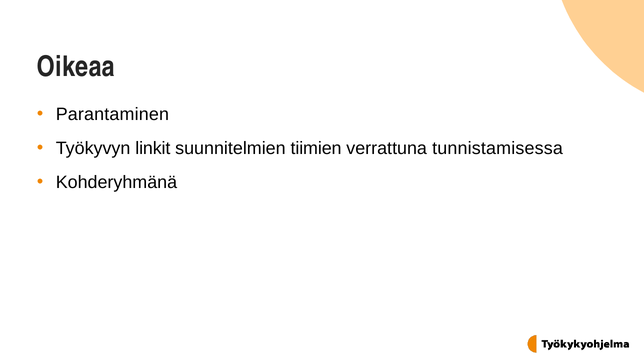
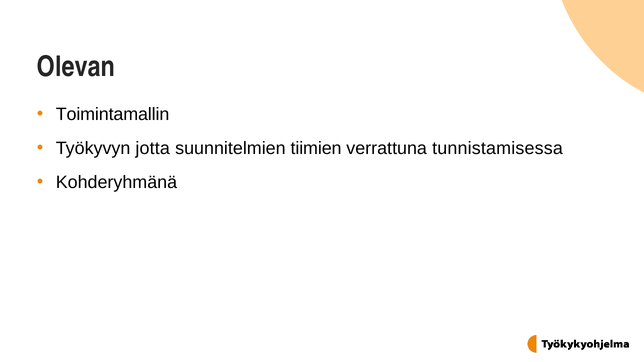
Oikeaa: Oikeaa -> Olevan
Parantaminen: Parantaminen -> Toimintamallin
linkit: linkit -> jotta
